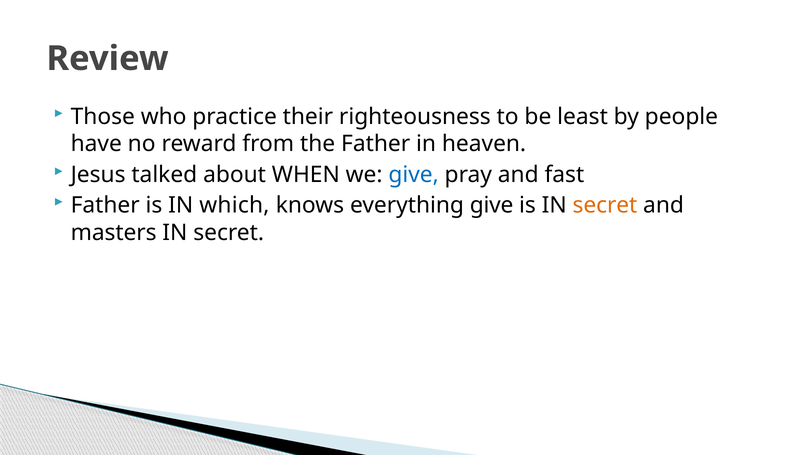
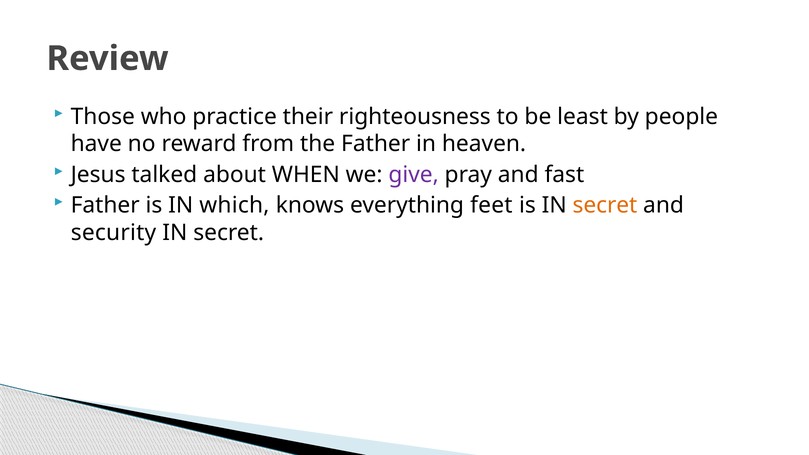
give at (414, 175) colour: blue -> purple
everything give: give -> feet
masters: masters -> security
